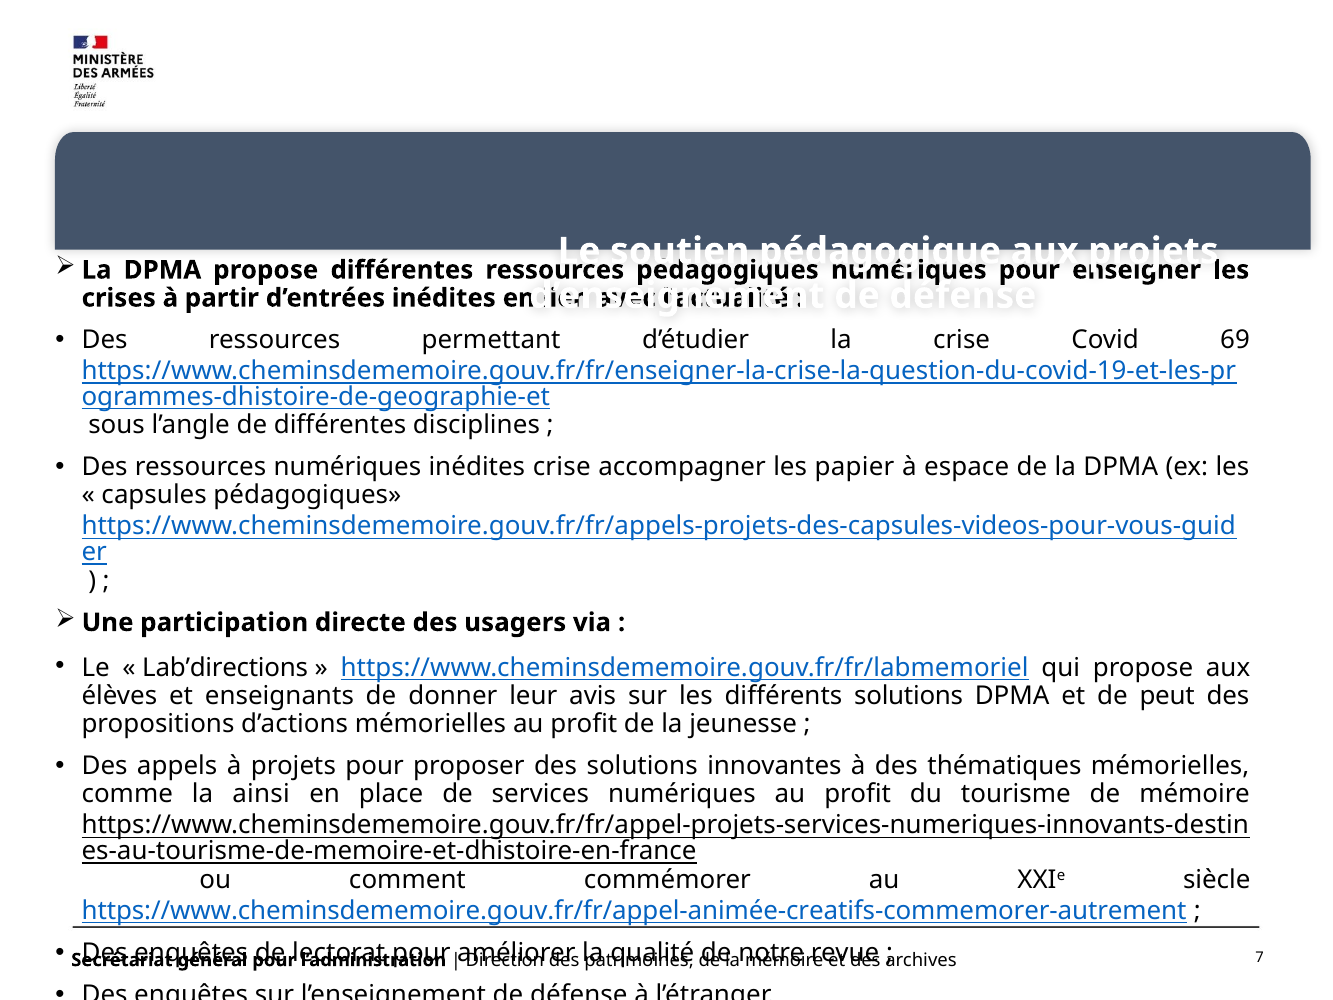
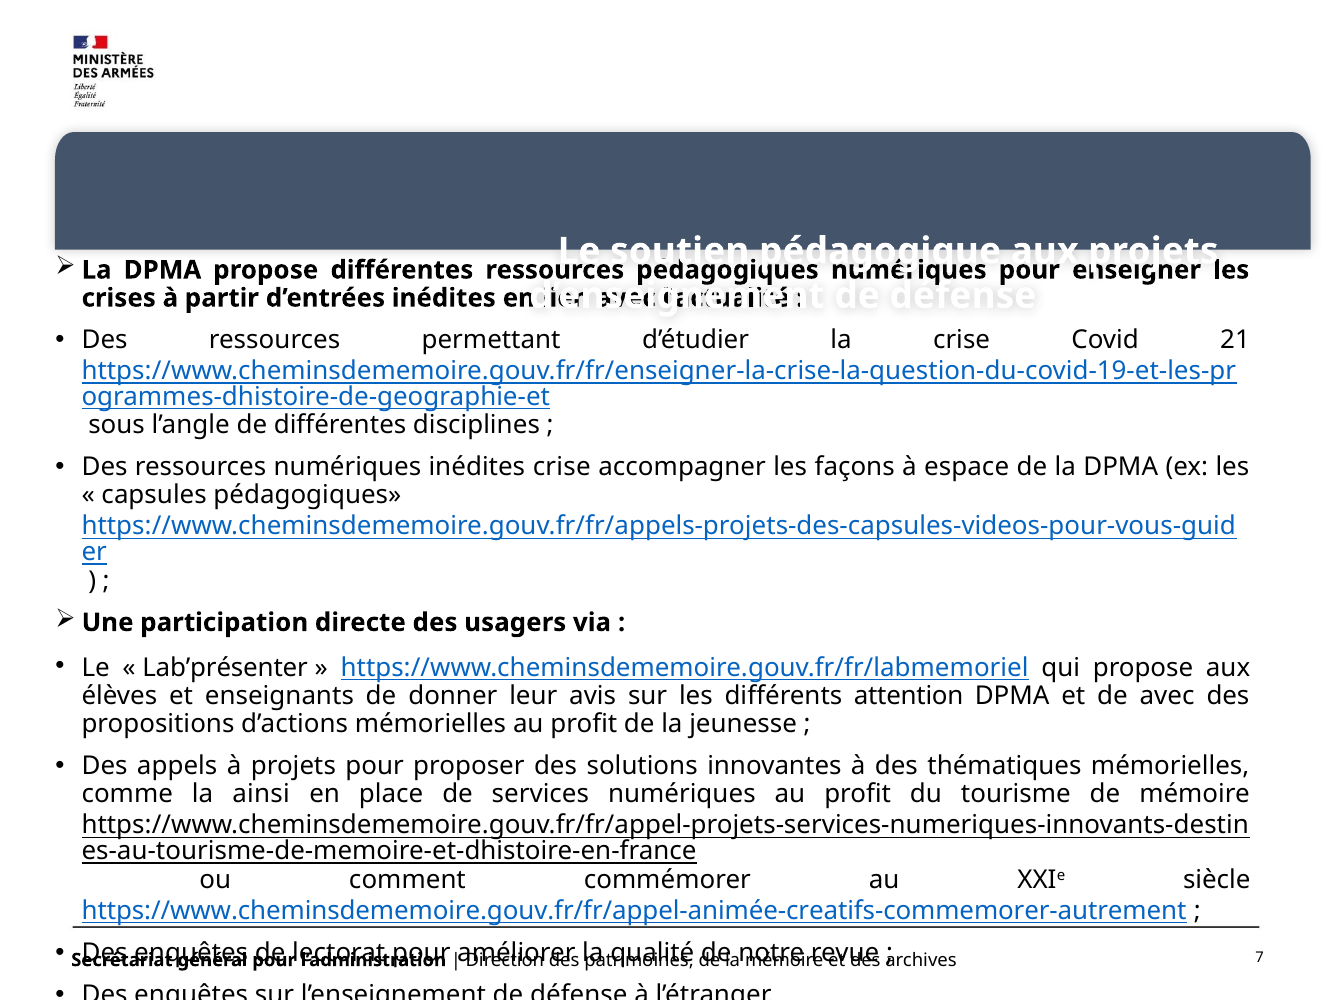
69: 69 -> 21
papier: papier -> façons
Lab’directions: Lab’directions -> Lab’présenter
différents solutions: solutions -> attention
de peut: peut -> avec
